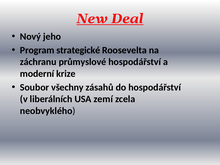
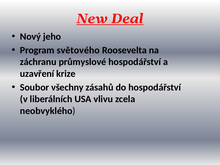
strategické: strategické -> světového
moderní: moderní -> uzavření
zemí: zemí -> vlivu
